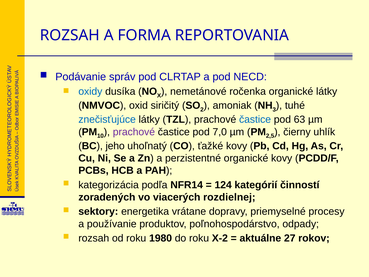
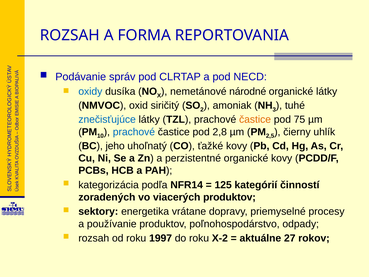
ročenka: ročenka -> národné
častice at (255, 119) colour: blue -> orange
63: 63 -> 75
prachové at (134, 132) colour: purple -> blue
7,0: 7,0 -> 2,8
124: 124 -> 125
viacerých rozdielnej: rozdielnej -> produktov
1980: 1980 -> 1997
